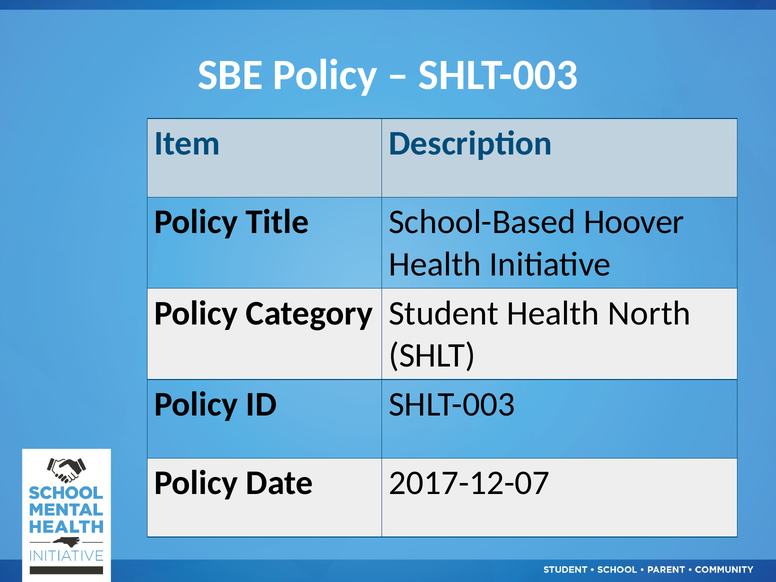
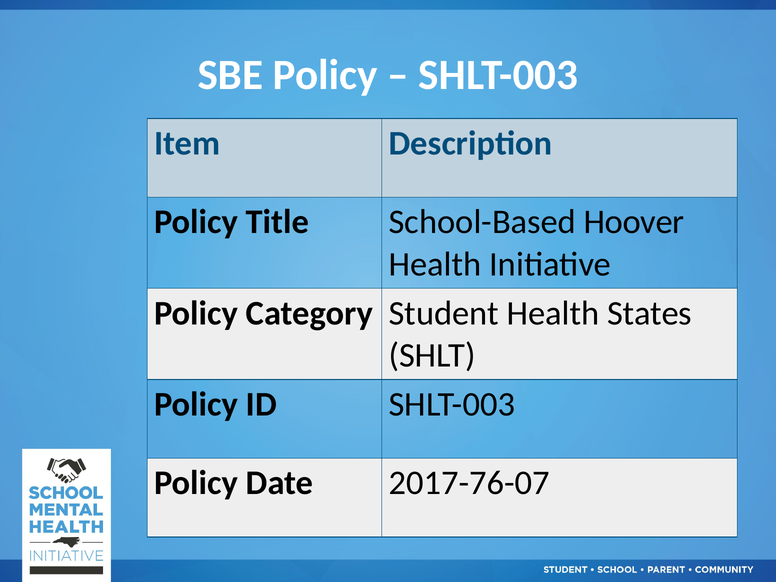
North: North -> States
2017-12-07: 2017-12-07 -> 2017-76-07
